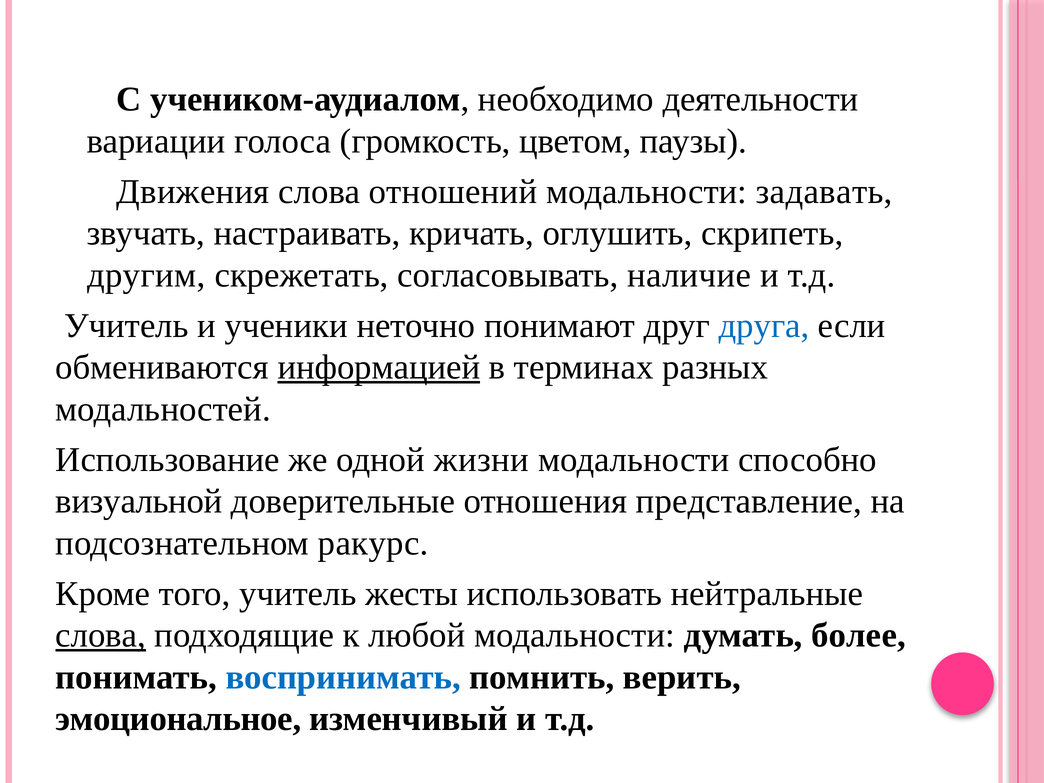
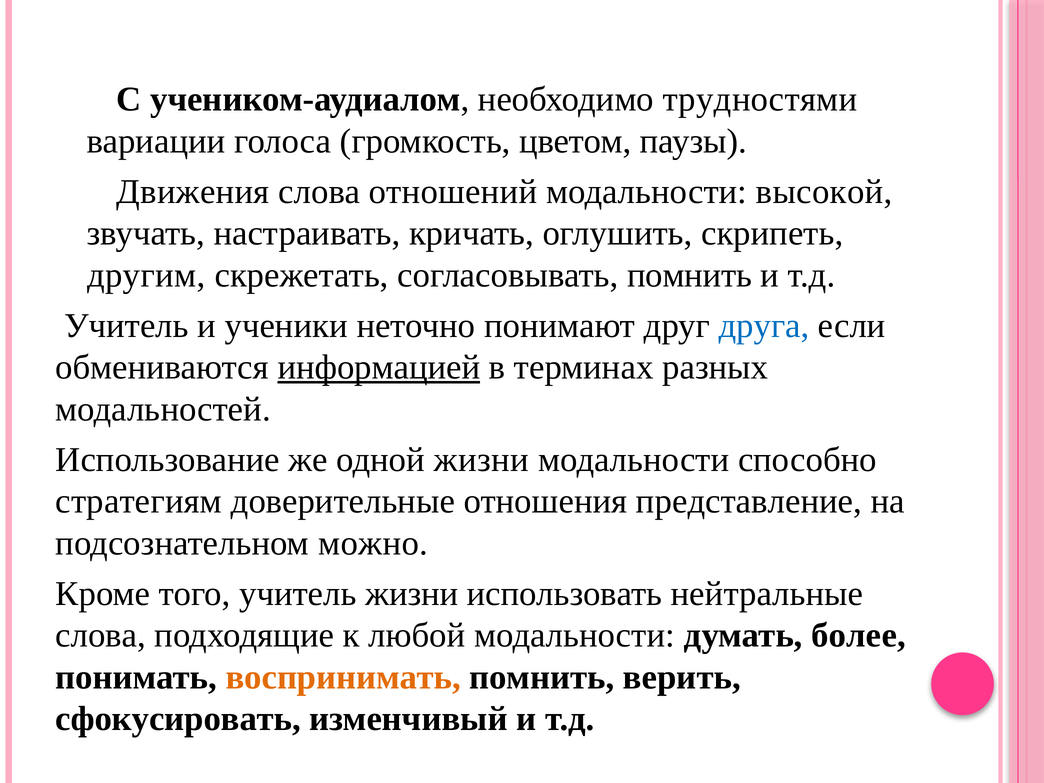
деятельности: деятельности -> трудностями
задавать: задавать -> высокой
согласовывать наличие: наличие -> помнить
визуальной: визуальной -> стратегиям
ракурс: ракурс -> можно
учитель жесты: жесты -> жизни
слова at (101, 635) underline: present -> none
воспринимать colour: blue -> orange
эмоциональное: эмоциональное -> сфокусировать
